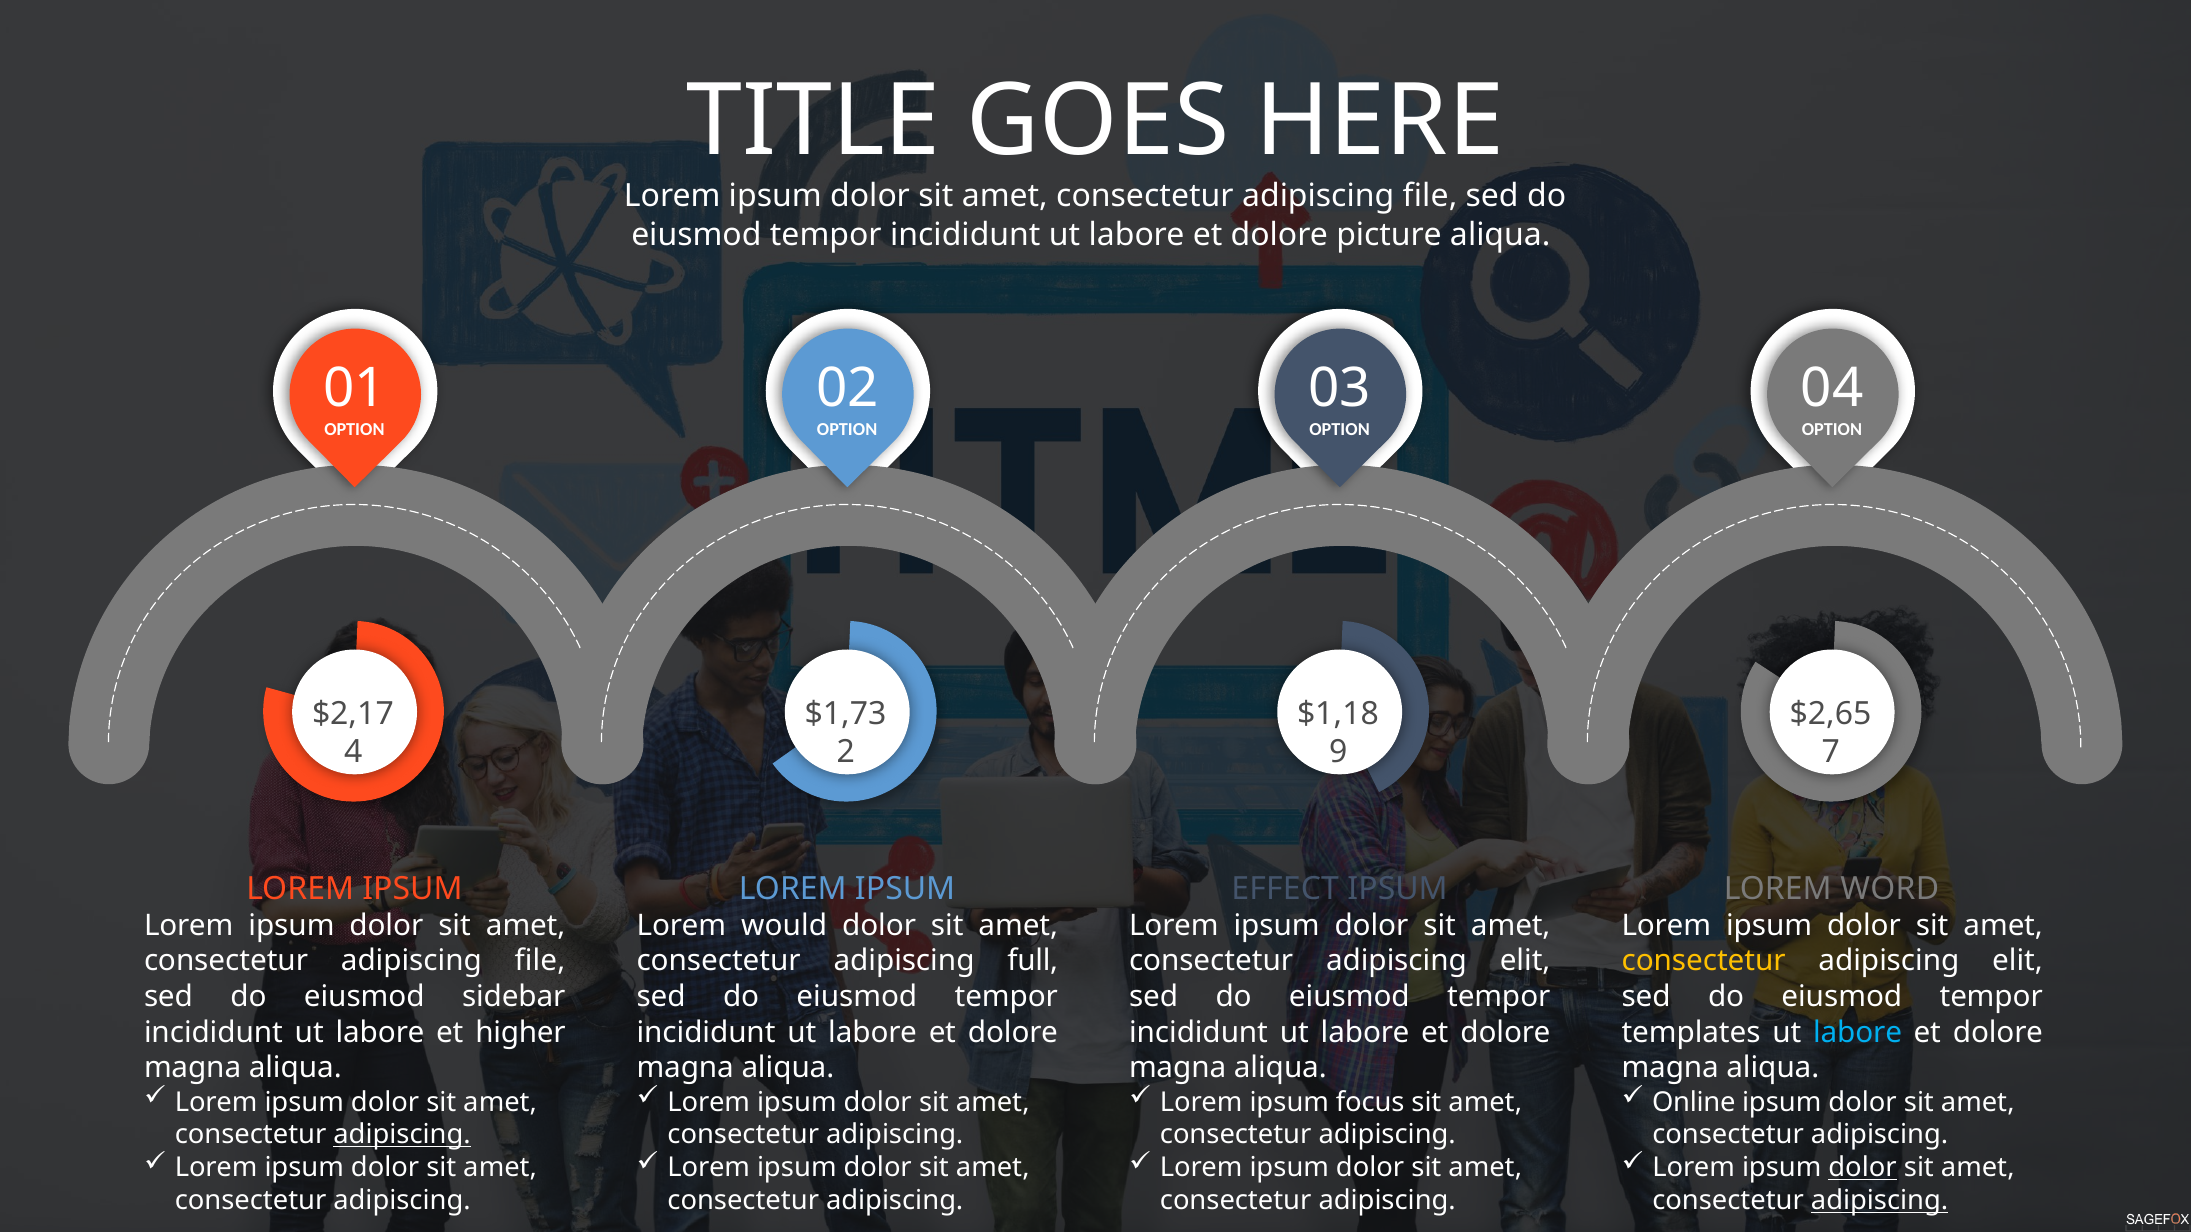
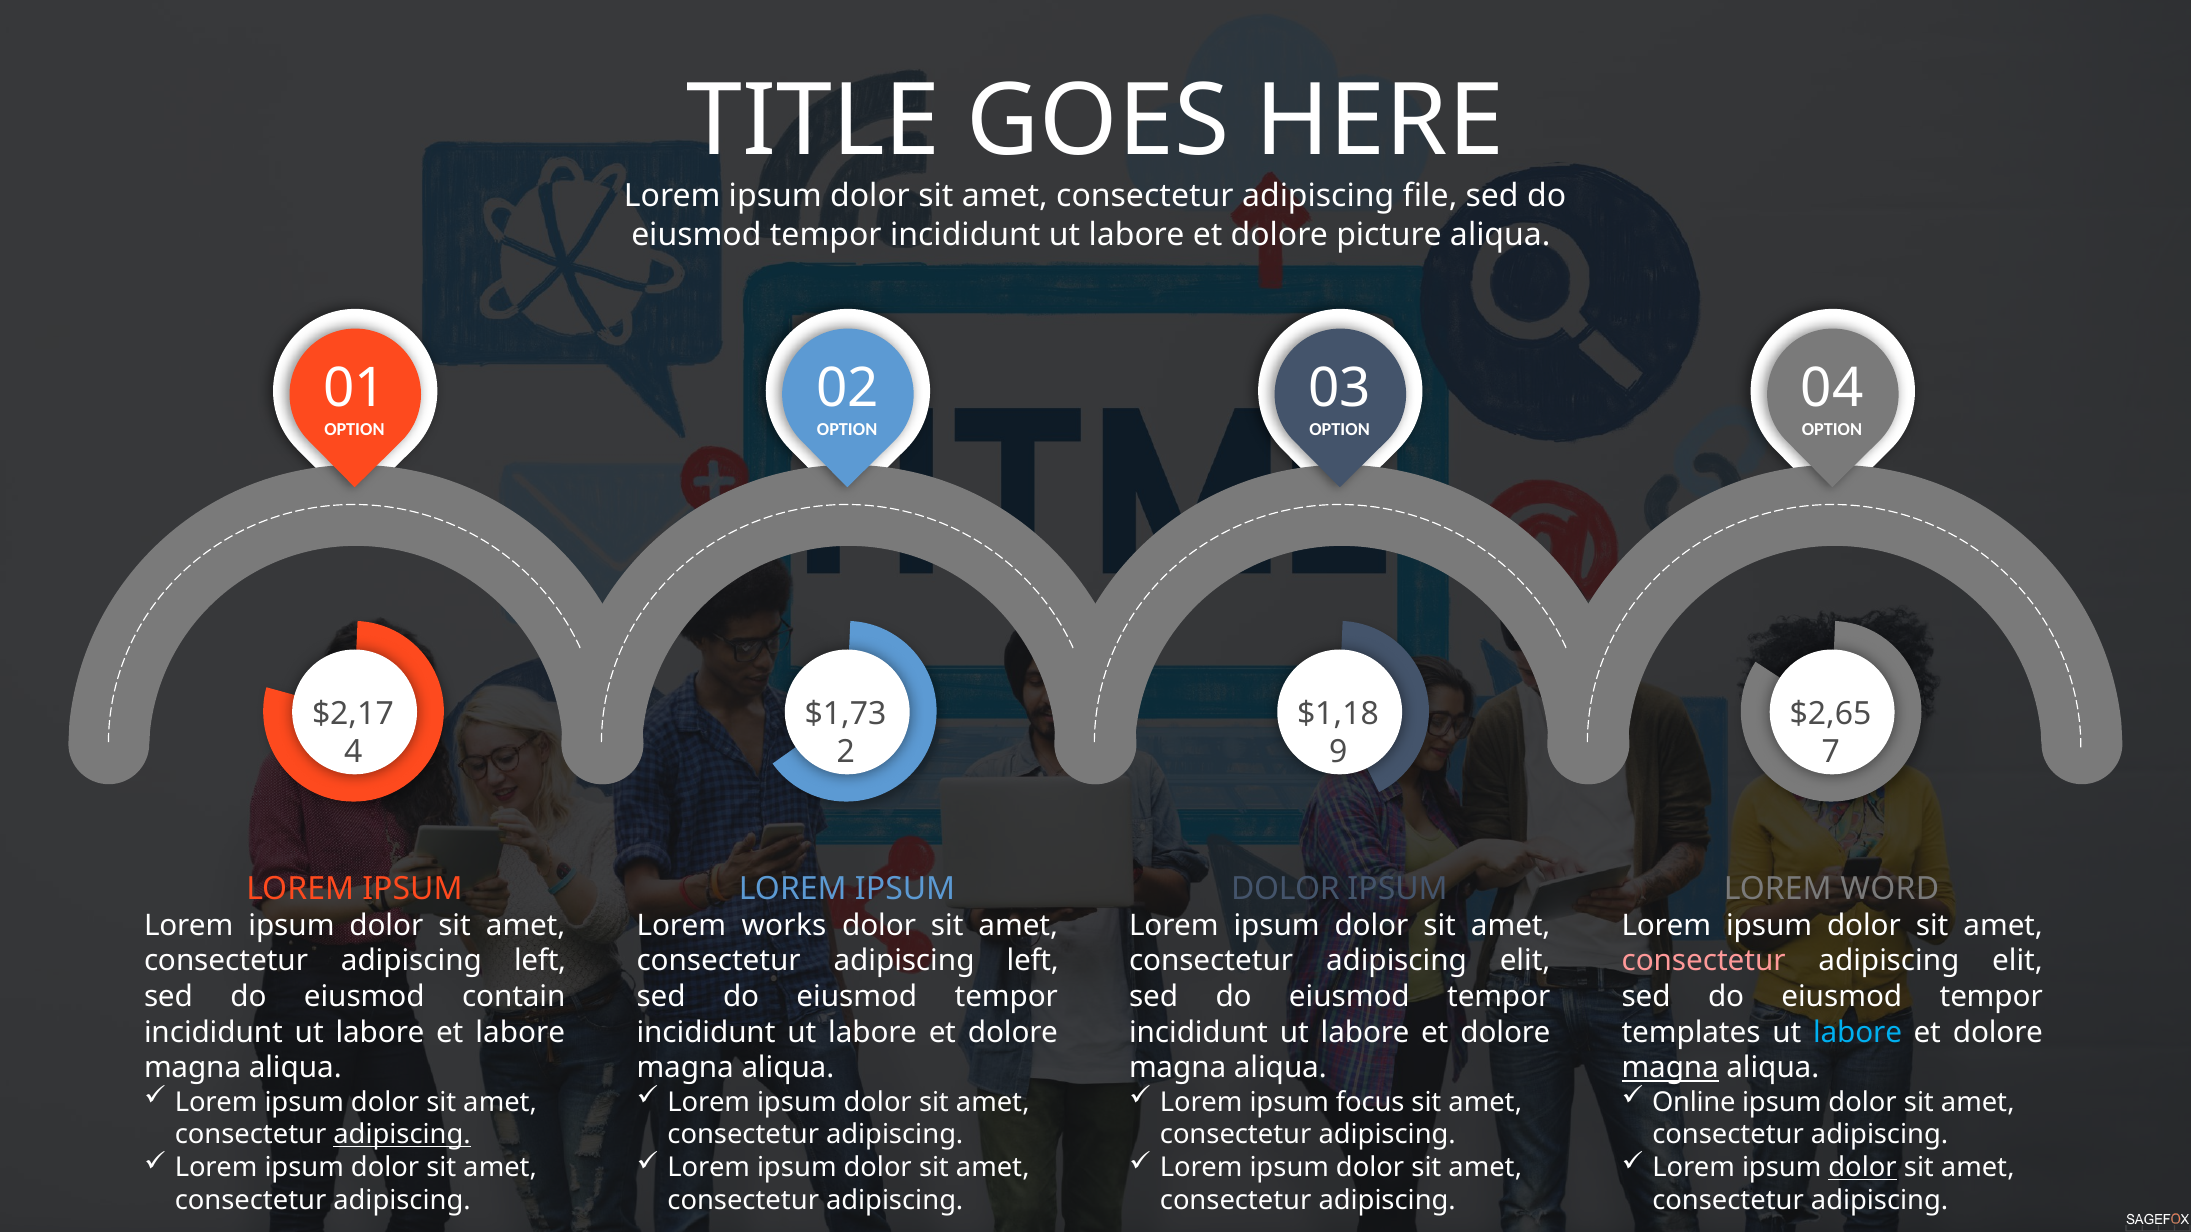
EFFECT at (1285, 889): EFFECT -> DOLOR
would: would -> works
file at (540, 961): file -> left
full at (1033, 961): full -> left
consectetur at (1704, 961) colour: yellow -> pink
sidebar: sidebar -> contain
et higher: higher -> labore
magna at (1670, 1068) underline: none -> present
adipiscing at (1880, 1201) underline: present -> none
